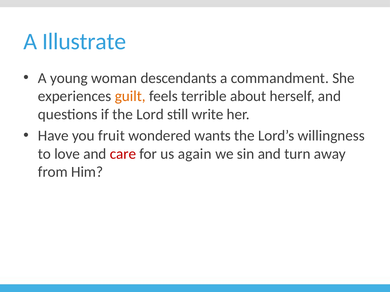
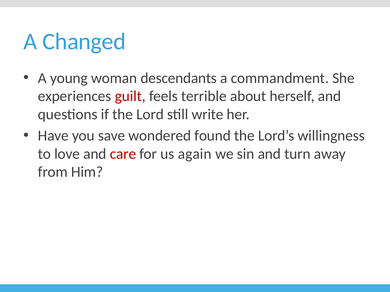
Illustrate: Illustrate -> Changed
guilt colour: orange -> red
fruit: fruit -> save
wants: wants -> found
